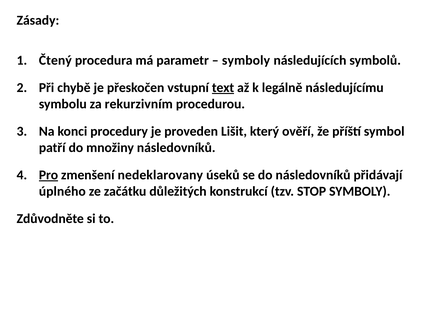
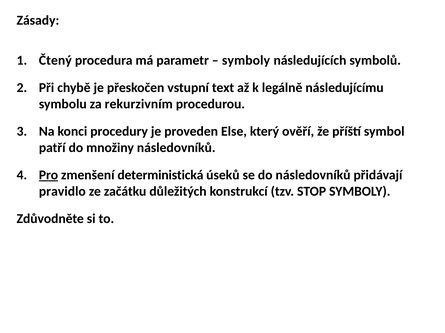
text underline: present -> none
Lišit: Lišit -> Else
nedeklarovany: nedeklarovany -> deterministická
úplného: úplného -> pravidlo
